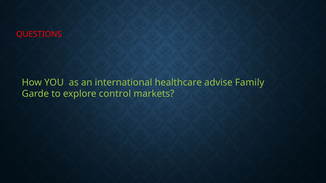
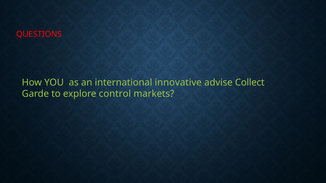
healthcare: healthcare -> innovative
Family: Family -> Collect
